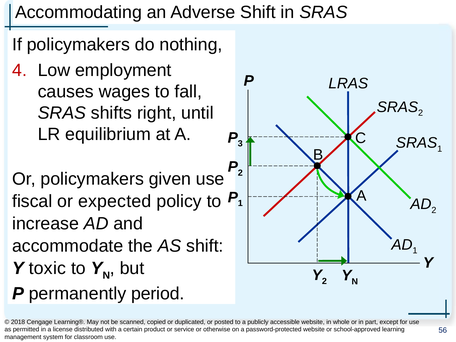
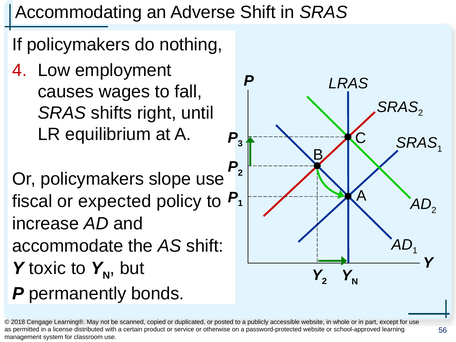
given: given -> slope
period: period -> bonds
